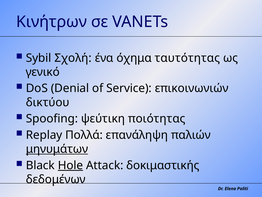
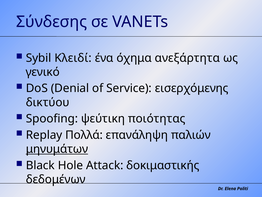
Κινήτρων: Κινήτρων -> Σύνδεσης
Σχολή: Σχολή -> Κλειδί
ταυτότητας: ταυτότητας -> ανεξάρτητα
επικοινωνιών: επικοινωνιών -> εισερχόμενης
Hole underline: present -> none
